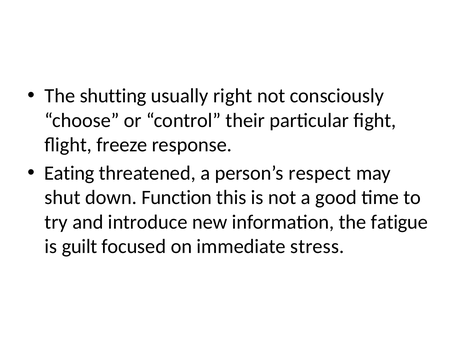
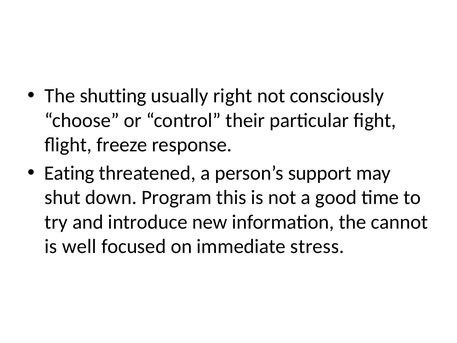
respect: respect -> support
Function: Function -> Program
fatigue: fatigue -> cannot
guilt: guilt -> well
